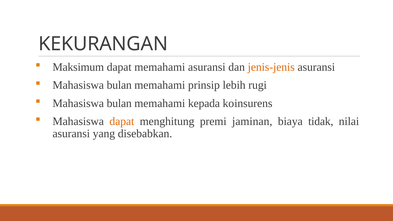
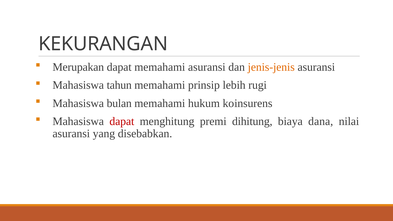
Maksimum: Maksimum -> Merupakan
bulan at (119, 85): bulan -> tahun
kepada: kepada -> hukum
dapat at (122, 121) colour: orange -> red
jaminan: jaminan -> dihitung
tidak: tidak -> dana
